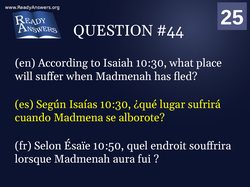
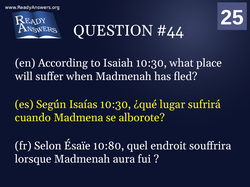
10:50: 10:50 -> 10:80
